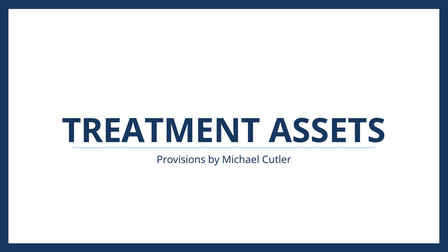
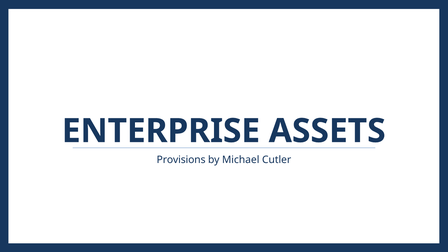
TREATMENT: TREATMENT -> ENTERPRISE
